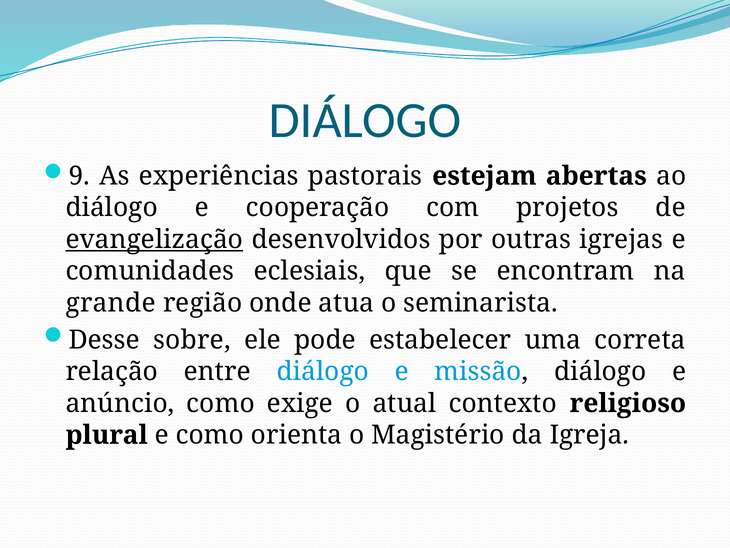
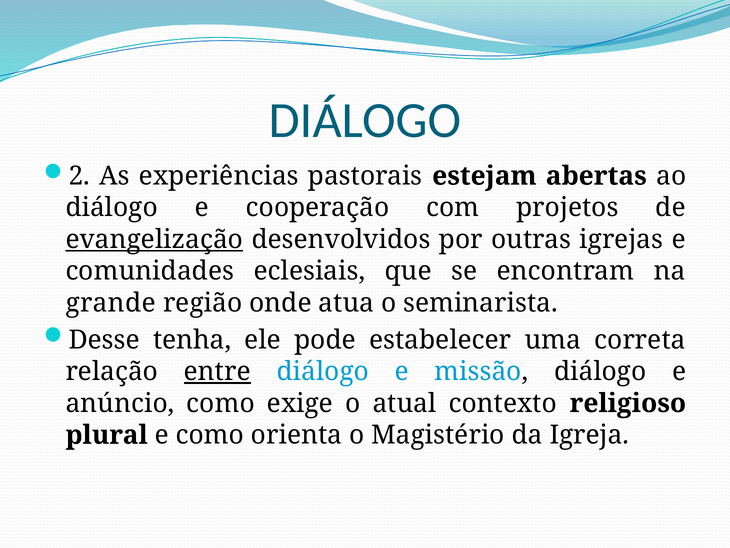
9: 9 -> 2
sobre: sobre -> tenha
entre underline: none -> present
